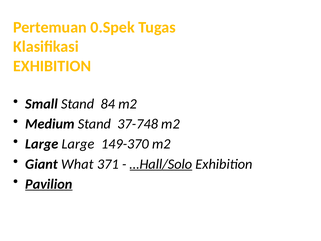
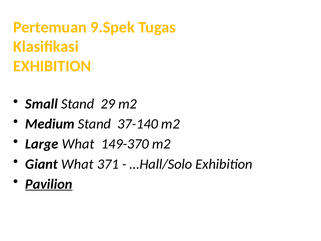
0.Spek: 0.Spek -> 9.Spek
84: 84 -> 29
37-748: 37-748 -> 37-140
Large Large: Large -> What
…Hall/Solo underline: present -> none
